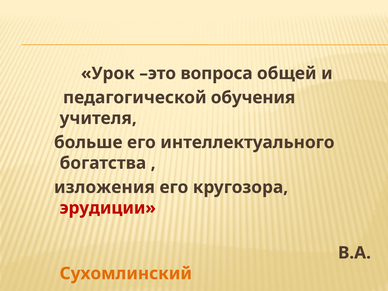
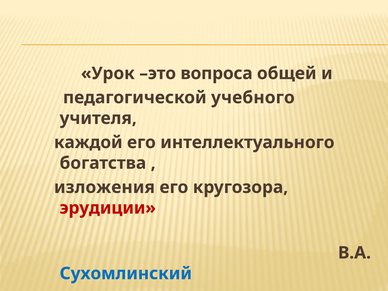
обучения: обучения -> учебного
больше: больше -> каждой
Сухомлинский colour: orange -> blue
